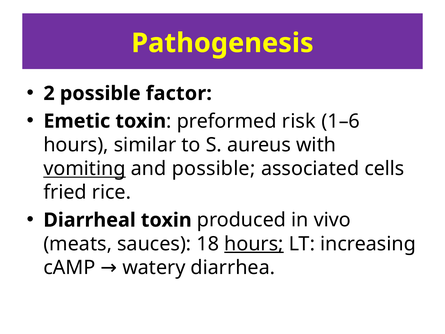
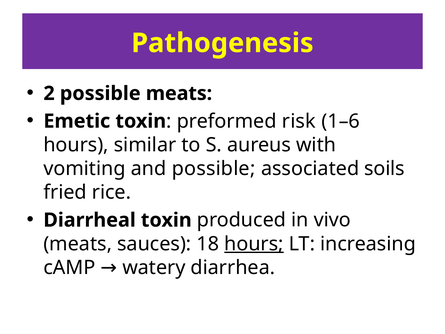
possible factor: factor -> meats
vomiting underline: present -> none
cells: cells -> soils
